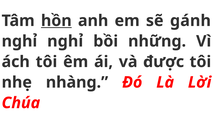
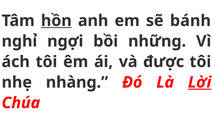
gánh: gánh -> bánh
nghỉ nghỉ: nghỉ -> ngợi
Lời underline: none -> present
